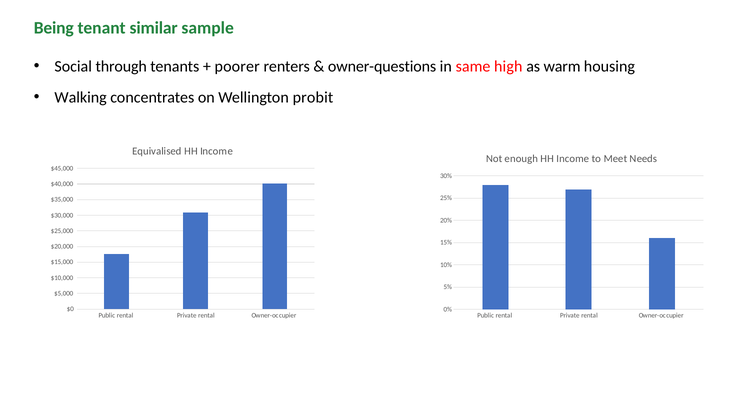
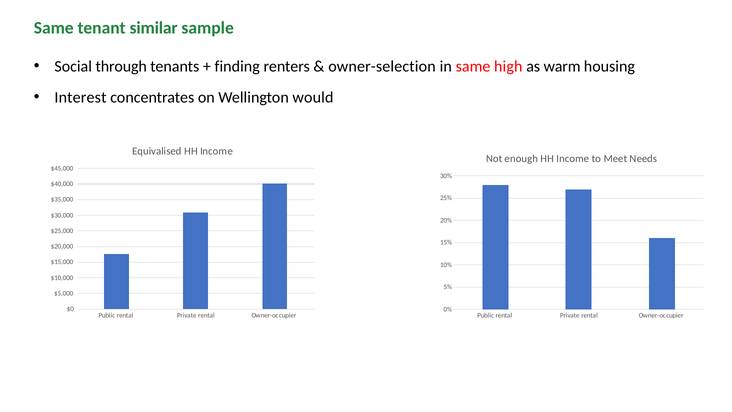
Being at (54, 28): Being -> Same
poorer: poorer -> finding
owner-questions: owner-questions -> owner-selection
Walking: Walking -> Interest
probit: probit -> would
